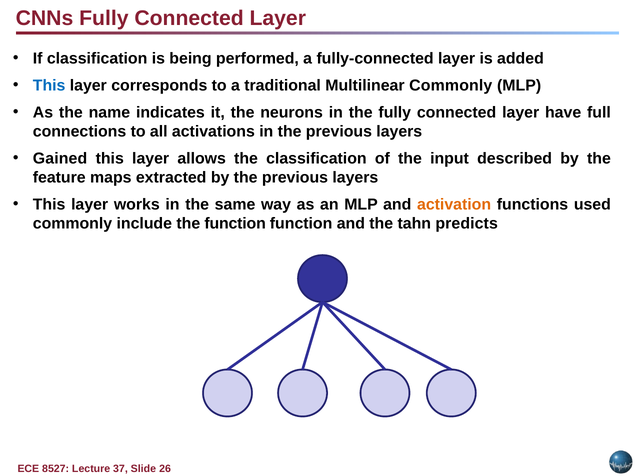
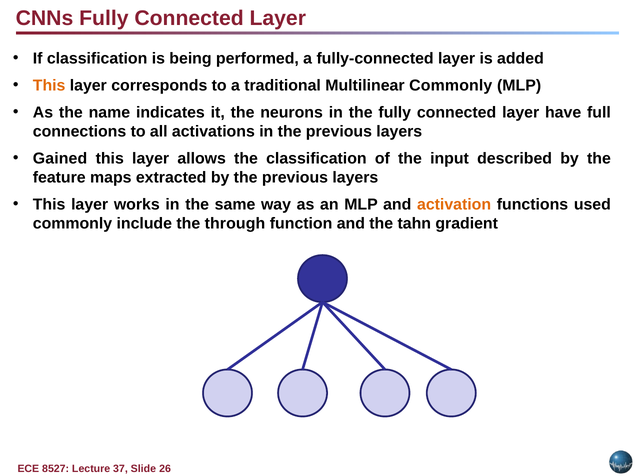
This at (49, 86) colour: blue -> orange
the function: function -> through
predicts: predicts -> gradient
